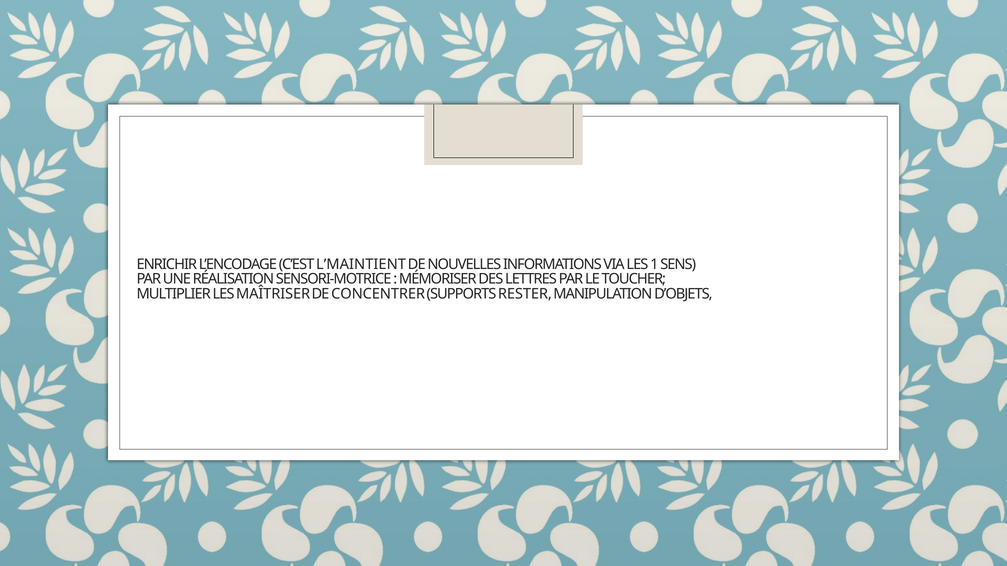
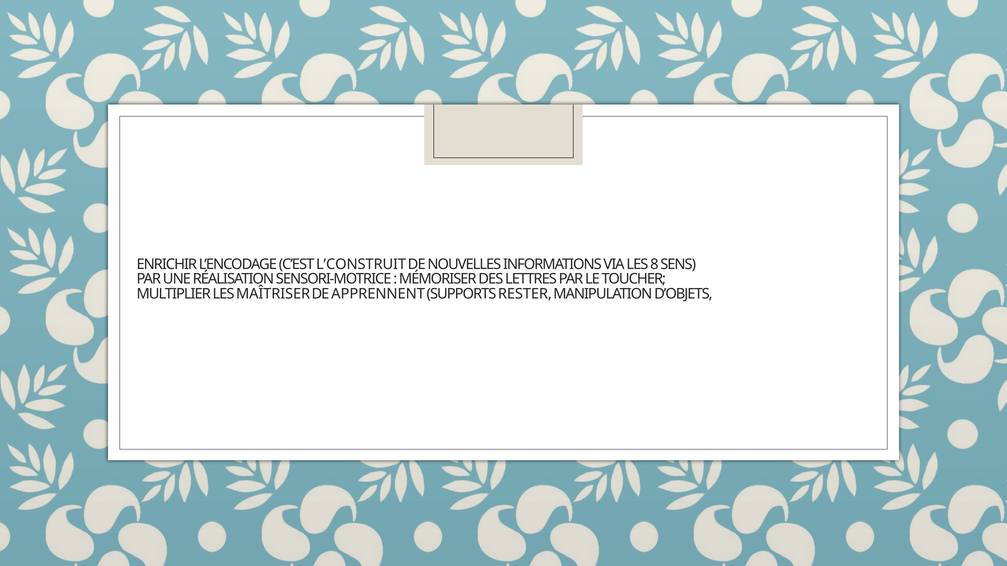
L’MAINTIENT: L’MAINTIENT -> L’CONSTRUIT
1: 1 -> 8
CONCENTRER: CONCENTRER -> APPRENNENT
